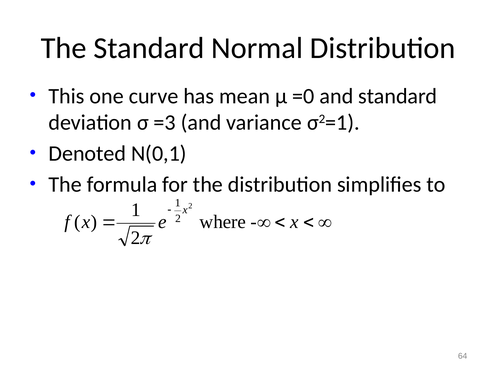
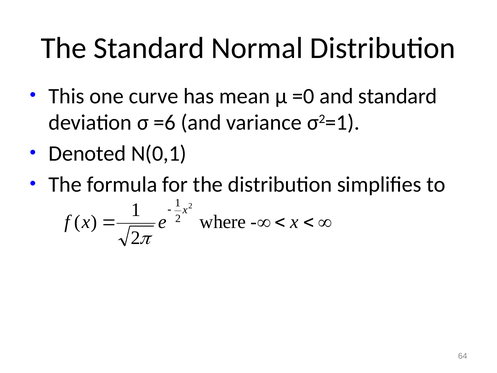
=3: =3 -> =6
